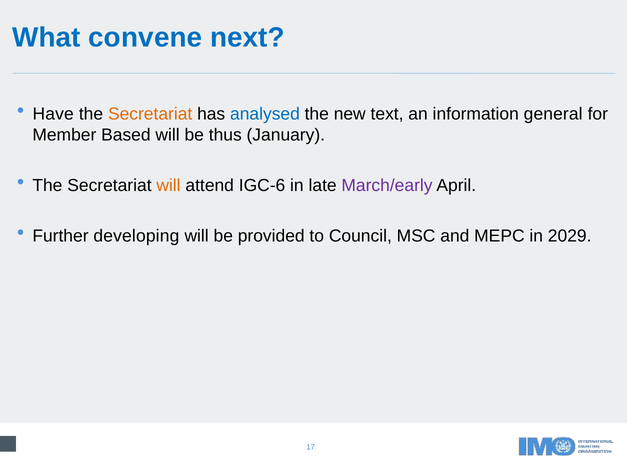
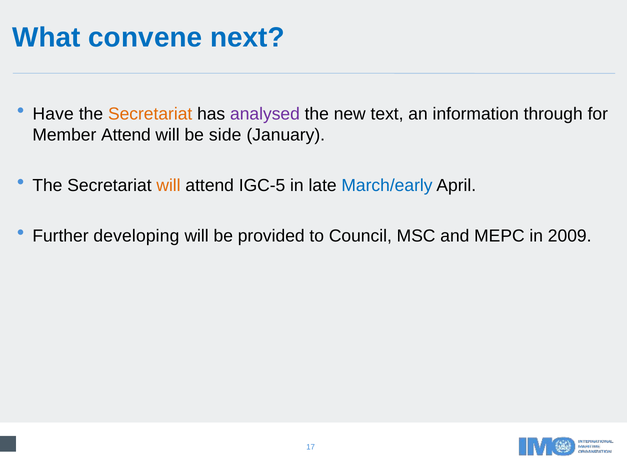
analysed colour: blue -> purple
general: general -> through
Member Based: Based -> Attend
thus: thus -> side
IGC-6: IGC-6 -> IGC-5
March/early colour: purple -> blue
2029: 2029 -> 2009
